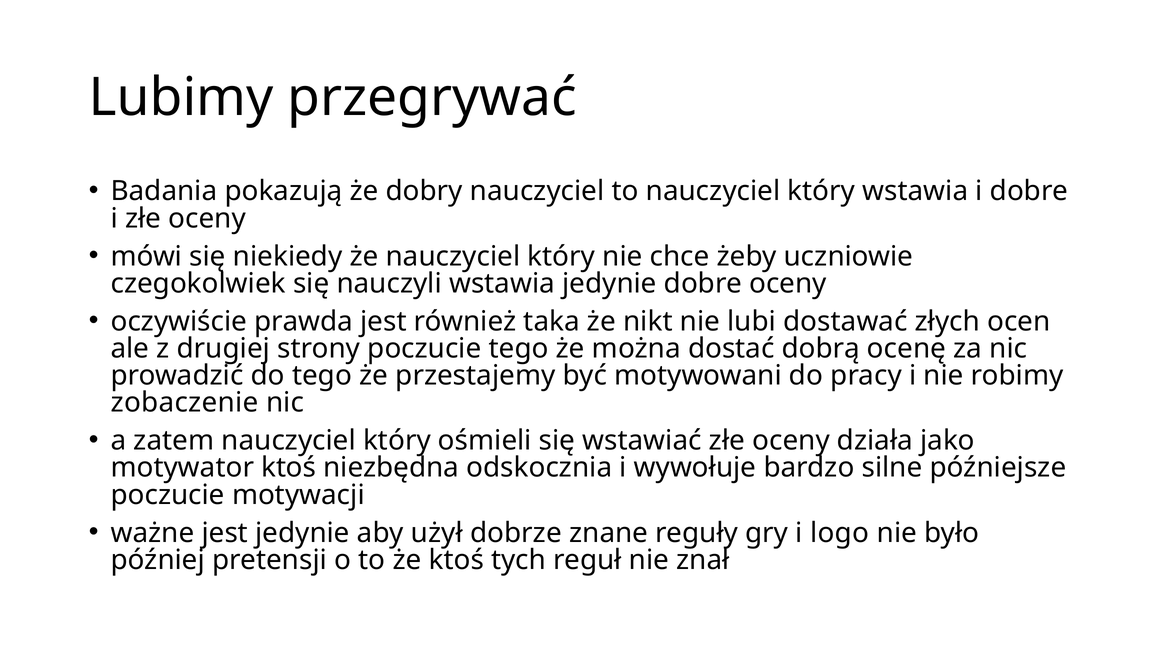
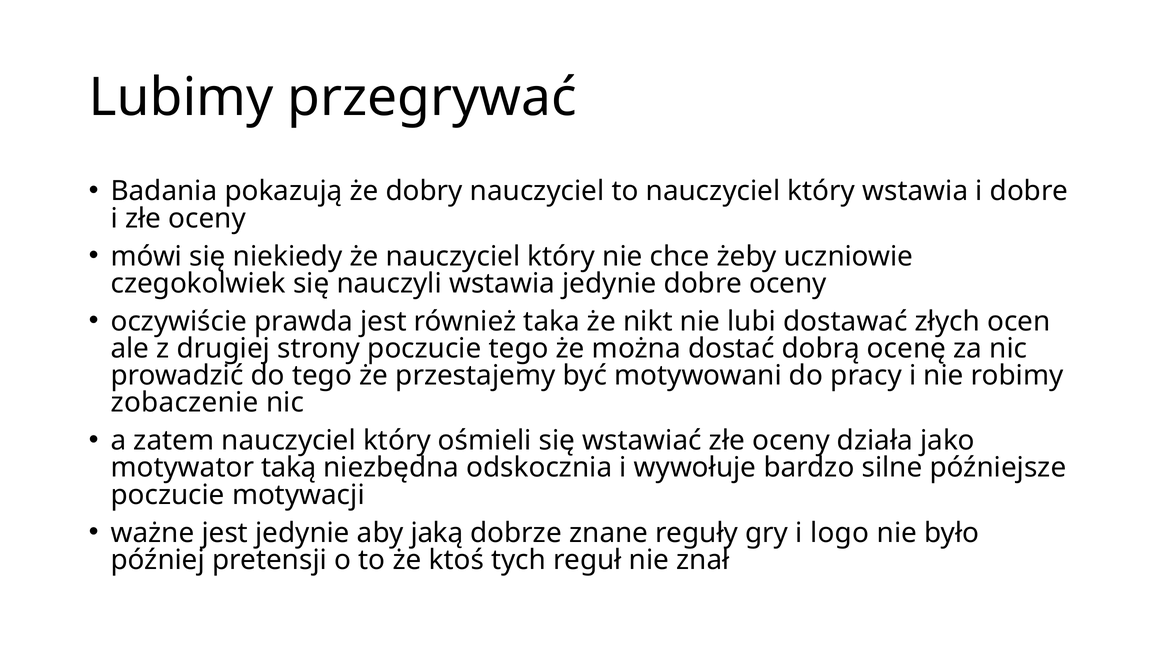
motywator ktoś: ktoś -> taką
użył: użył -> jaką
